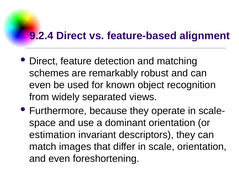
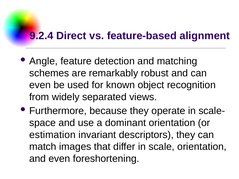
Direct at (44, 61): Direct -> Angle
